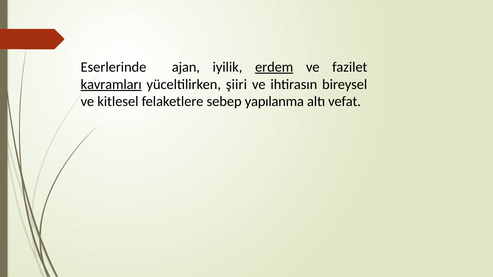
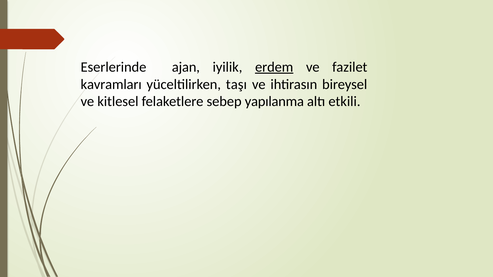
kavramları underline: present -> none
şiiri: şiiri -> taşı
vefat: vefat -> etkili
